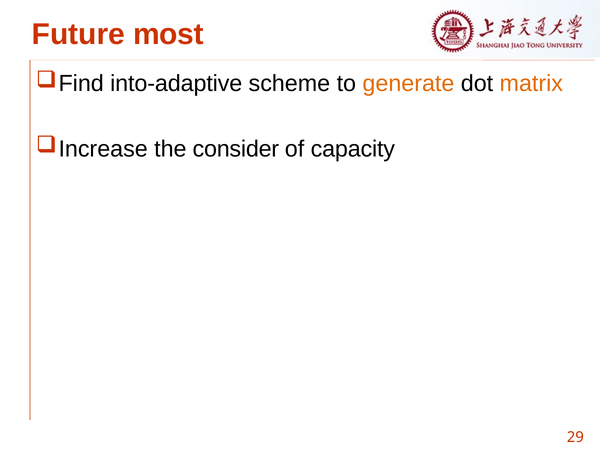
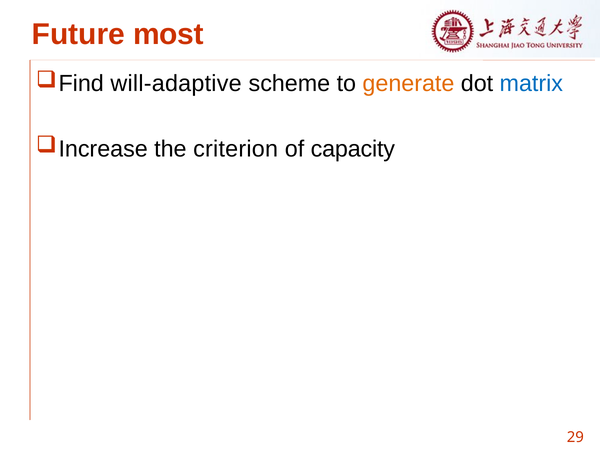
into-adaptive: into-adaptive -> will-adaptive
matrix colour: orange -> blue
consider: consider -> criterion
